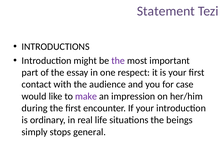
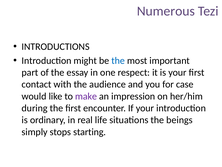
Statement: Statement -> Numerous
the at (118, 60) colour: purple -> blue
general: general -> starting
